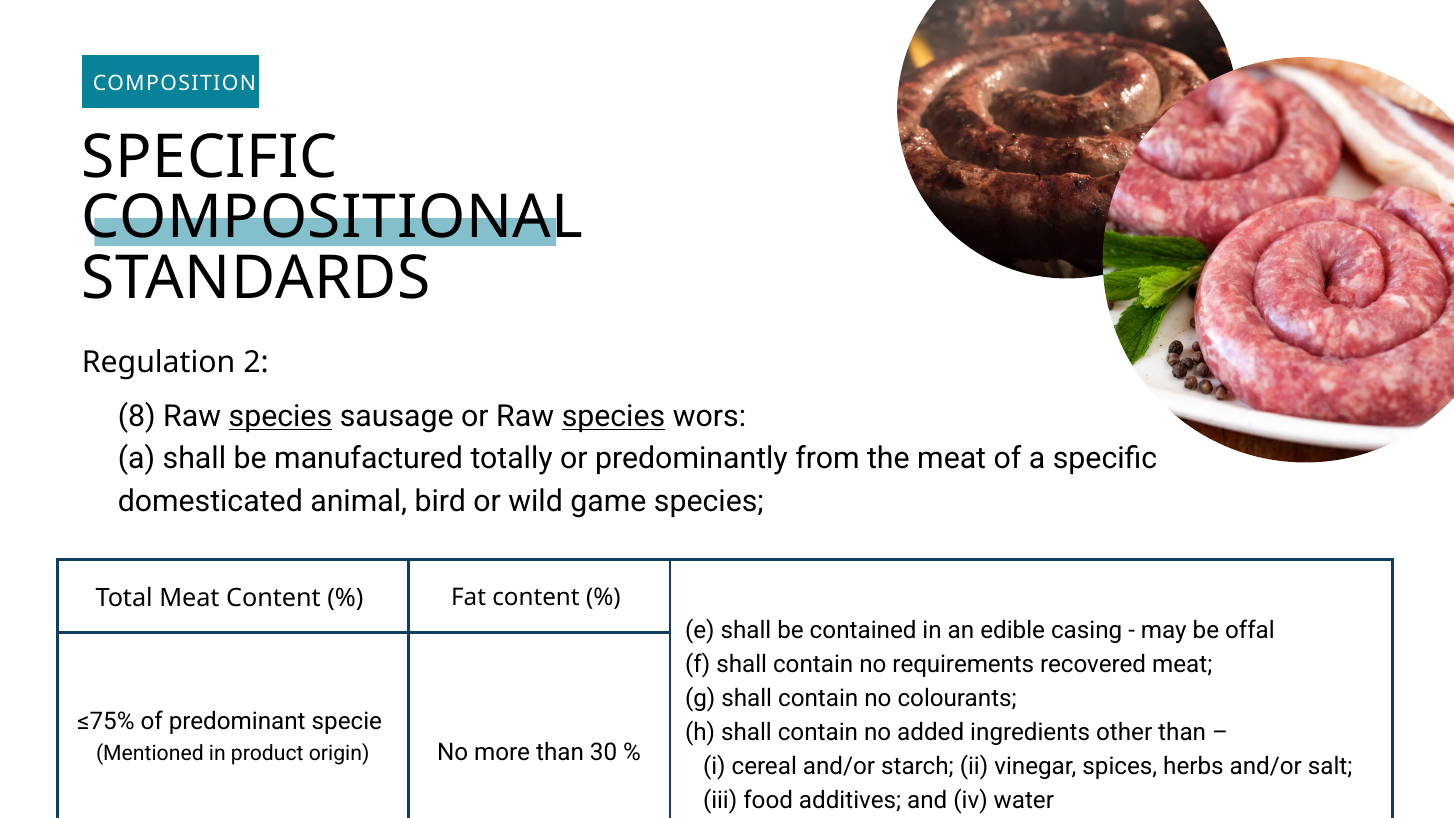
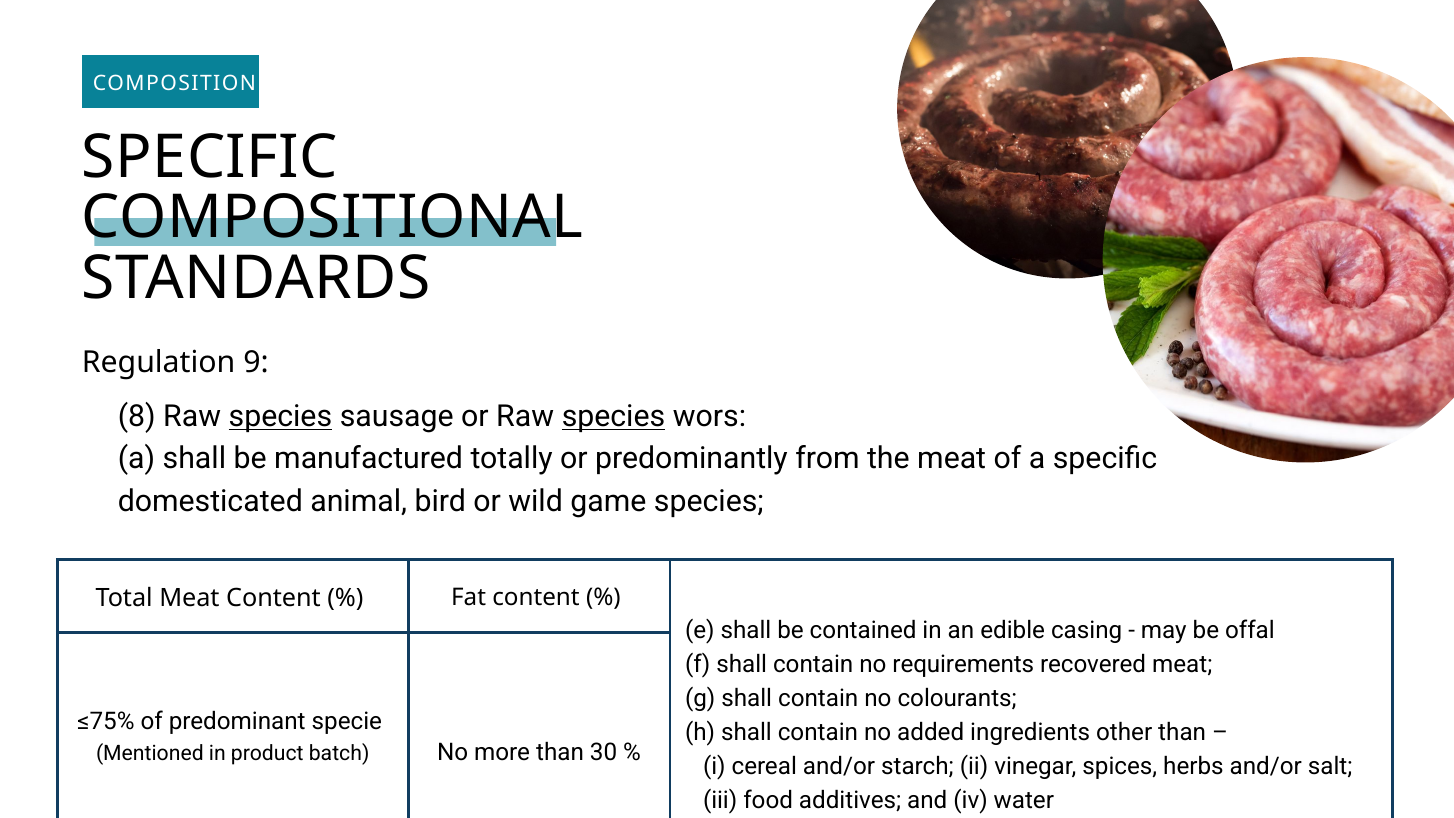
2: 2 -> 9
origin: origin -> batch
